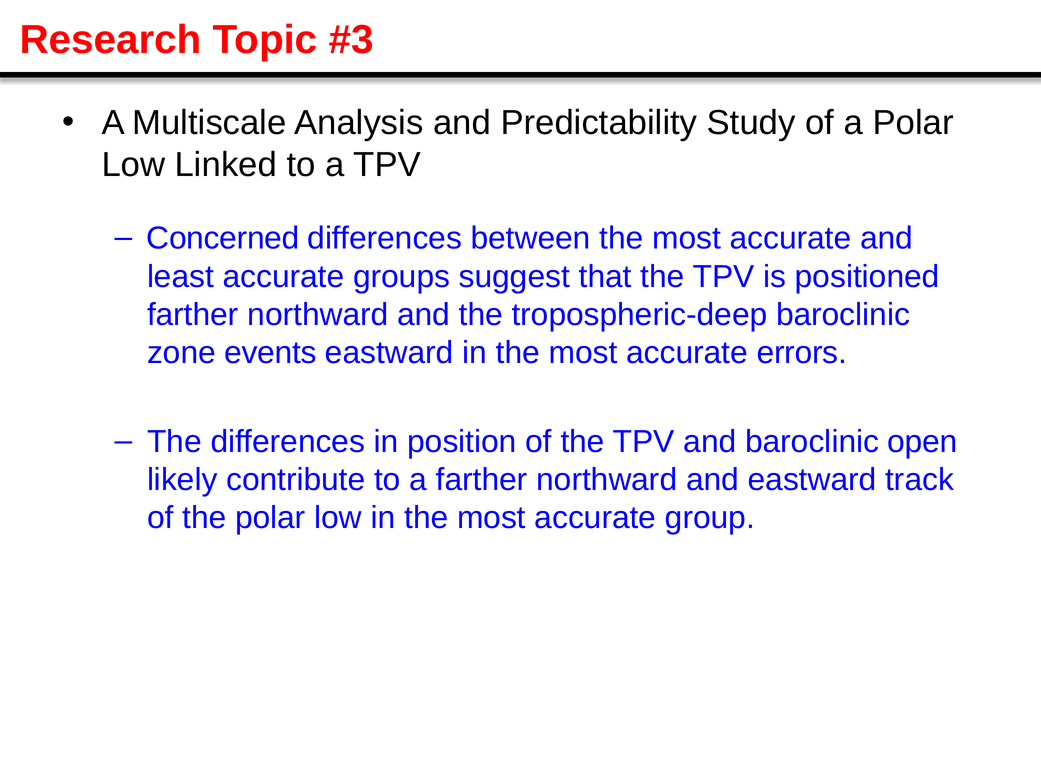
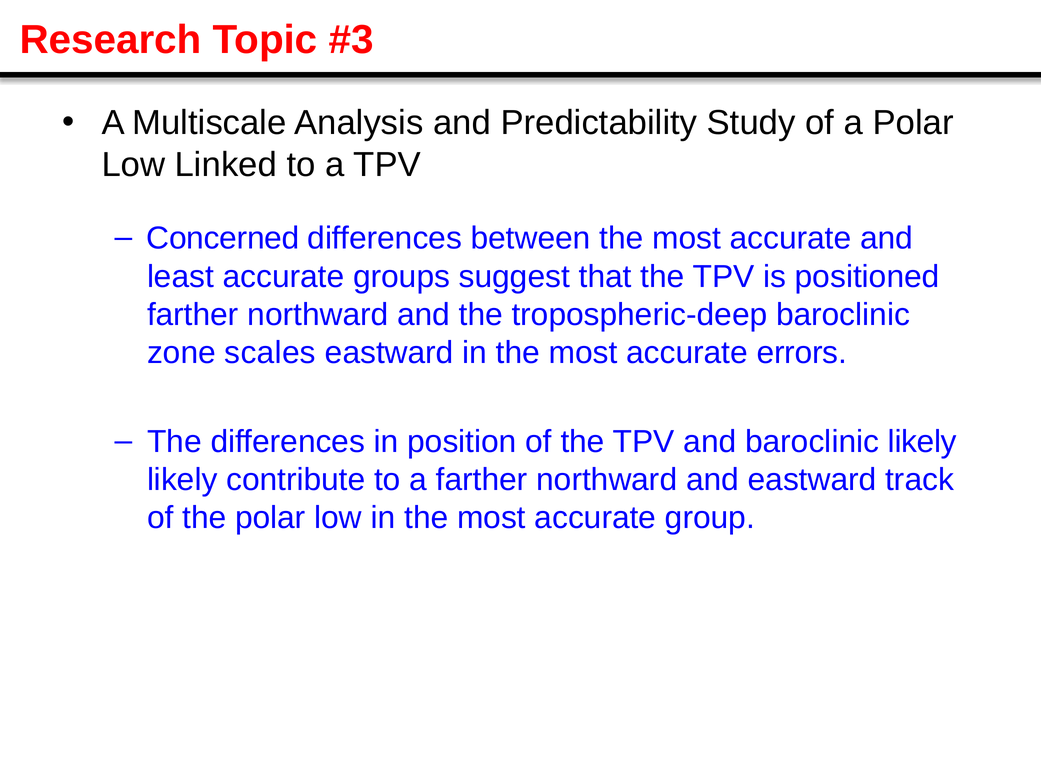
events: events -> scales
baroclinic open: open -> likely
